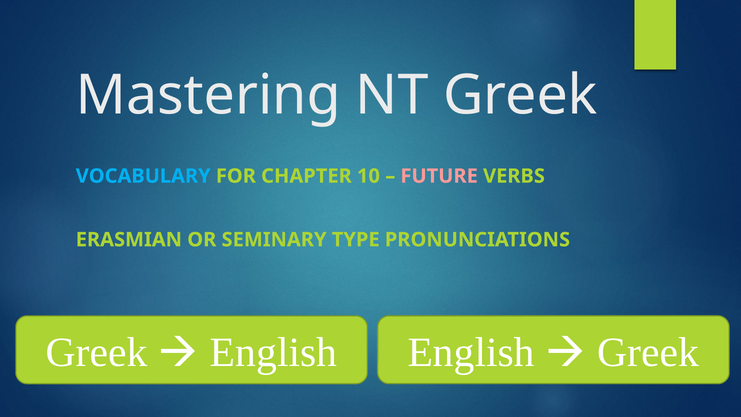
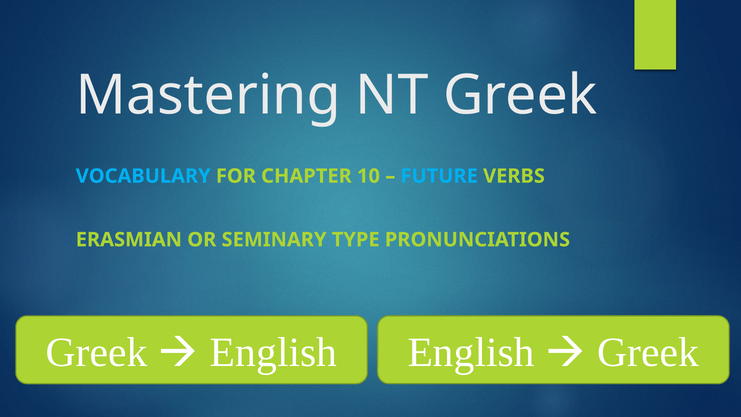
FUTURE colour: pink -> light blue
